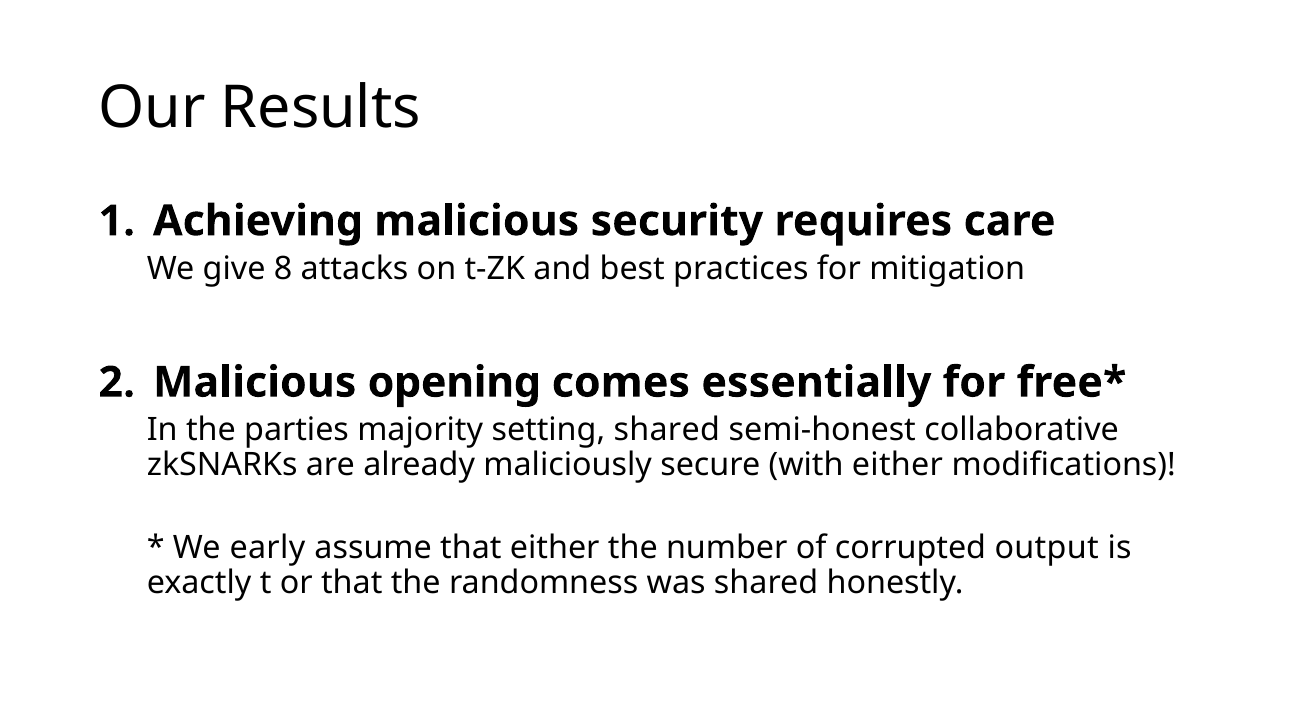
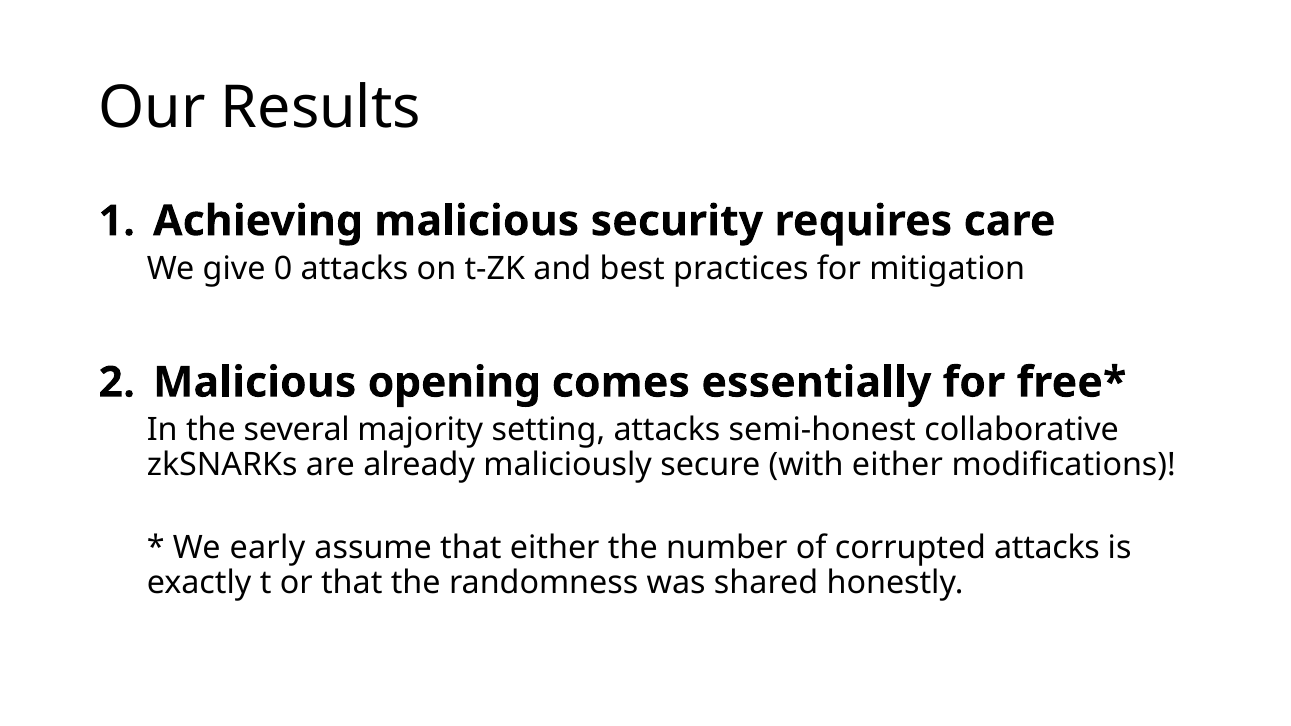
8: 8 -> 0
parties: parties -> several
setting shared: shared -> attacks
corrupted output: output -> attacks
